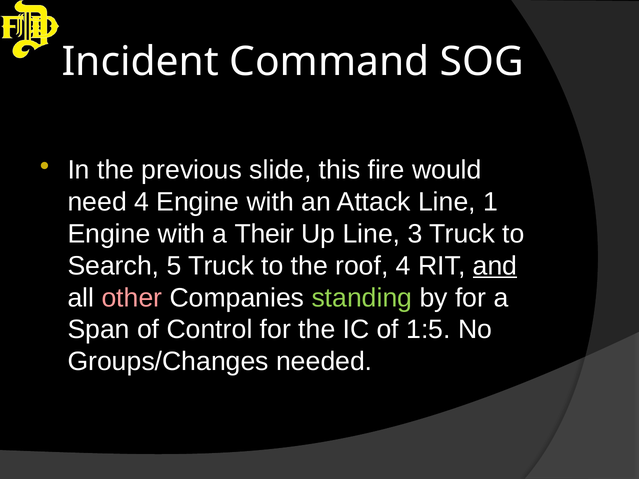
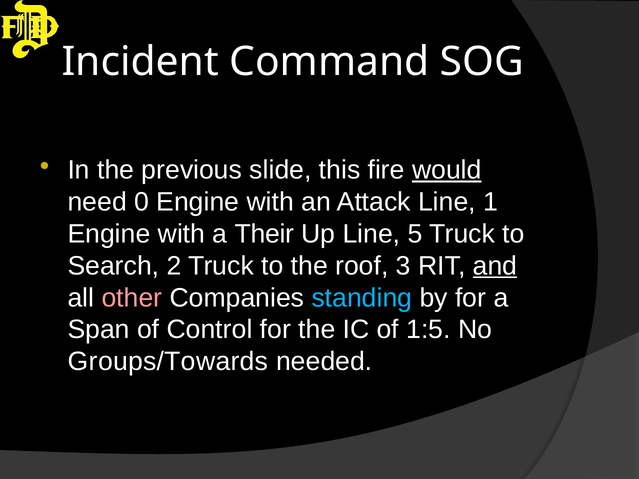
would underline: none -> present
need 4: 4 -> 0
3: 3 -> 5
5: 5 -> 2
roof 4: 4 -> 3
standing colour: light green -> light blue
Groups/Changes: Groups/Changes -> Groups/Towards
